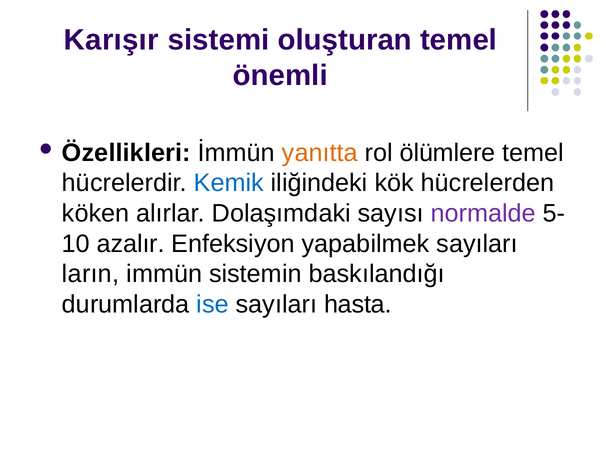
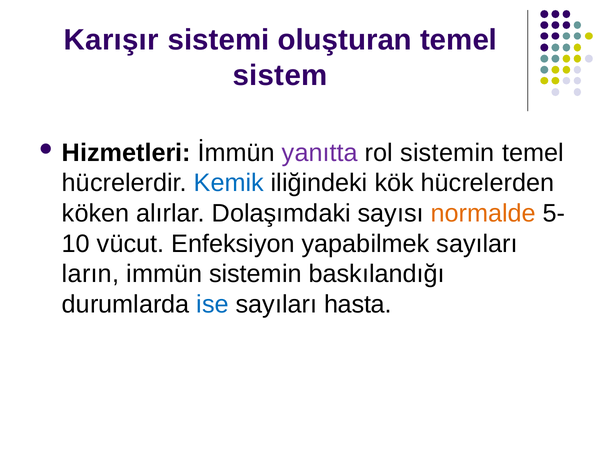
önemli: önemli -> sistem
Özellikleri: Özellikleri -> Hizmetleri
yanıtta colour: orange -> purple
rol ölümlere: ölümlere -> sistemin
normalde colour: purple -> orange
azalır: azalır -> vücut
